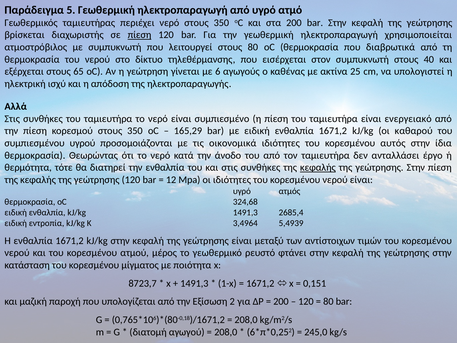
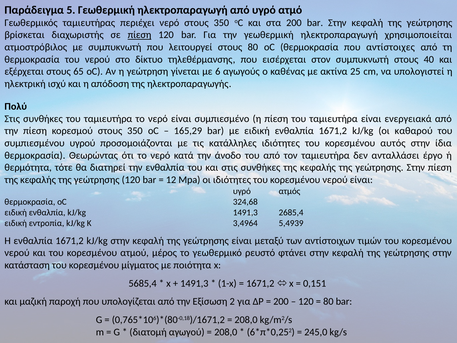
διαβρωτικά: διαβρωτικά -> αντίστοιχες
Αλλά: Αλλά -> Πολύ
ενεργειακό: ενεργειακό -> ενεργειακά
οικονομικά: οικονομικά -> κατάλληλες
κεφαλής at (318, 167) underline: present -> none
8723,7: 8723,7 -> 5685,4
